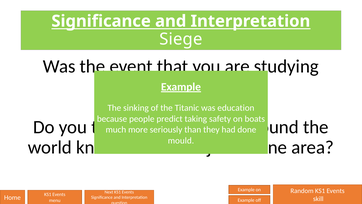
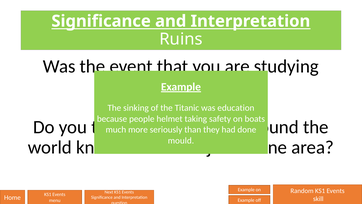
Siege: Siege -> Ruins
predict: predict -> helmet
